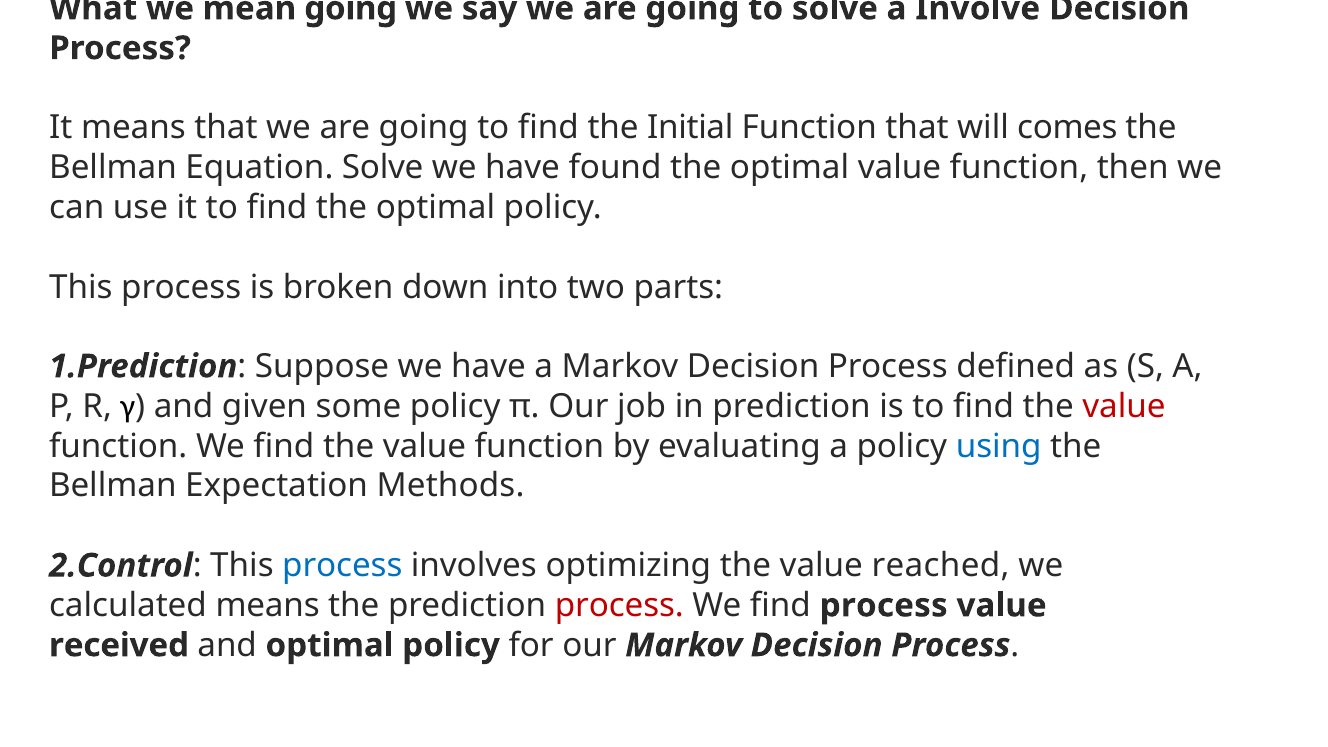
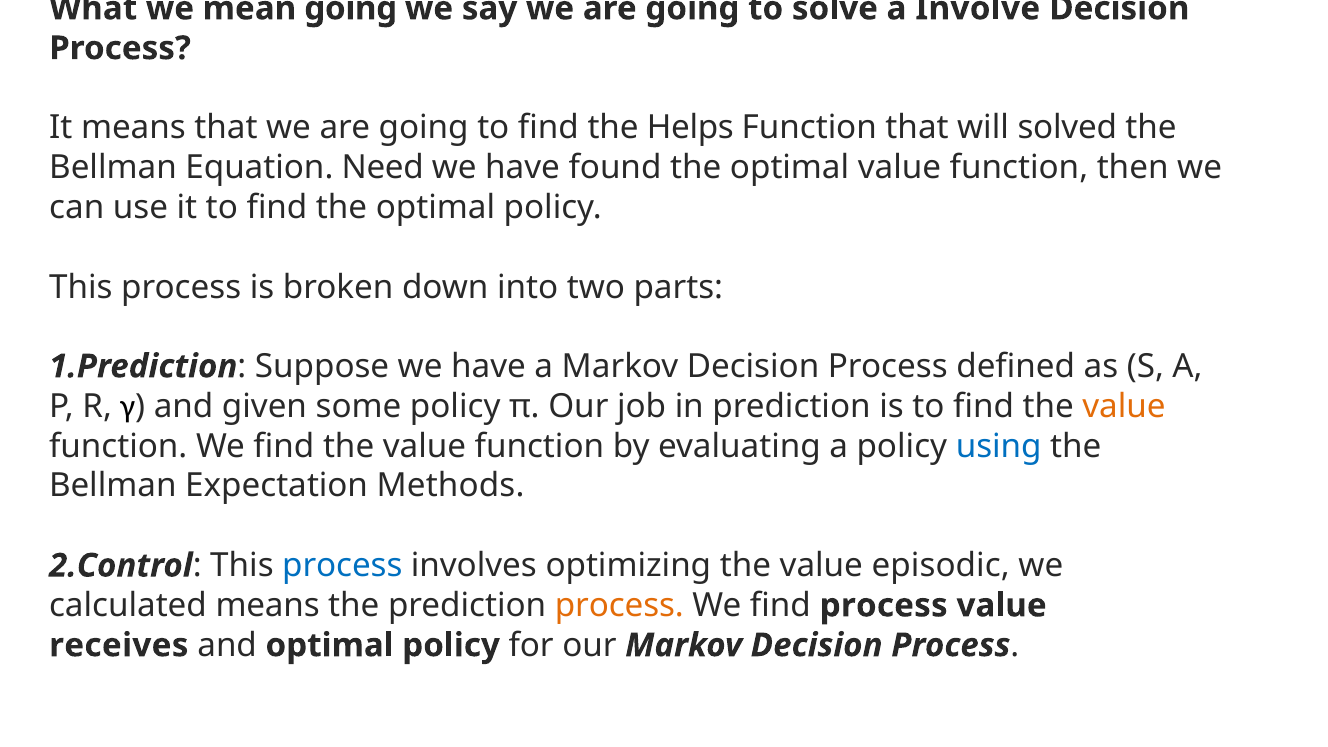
Initial: Initial -> Helps
comes: comes -> solved
Equation Solve: Solve -> Need
value at (1124, 406) colour: red -> orange
reached: reached -> episodic
process at (619, 605) colour: red -> orange
received: received -> receives
